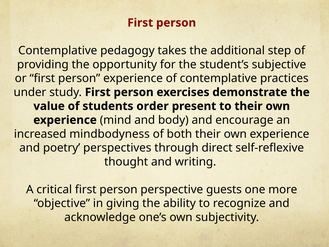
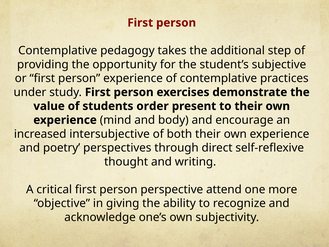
mindbodyness: mindbodyness -> intersubjective
guests: guests -> attend
